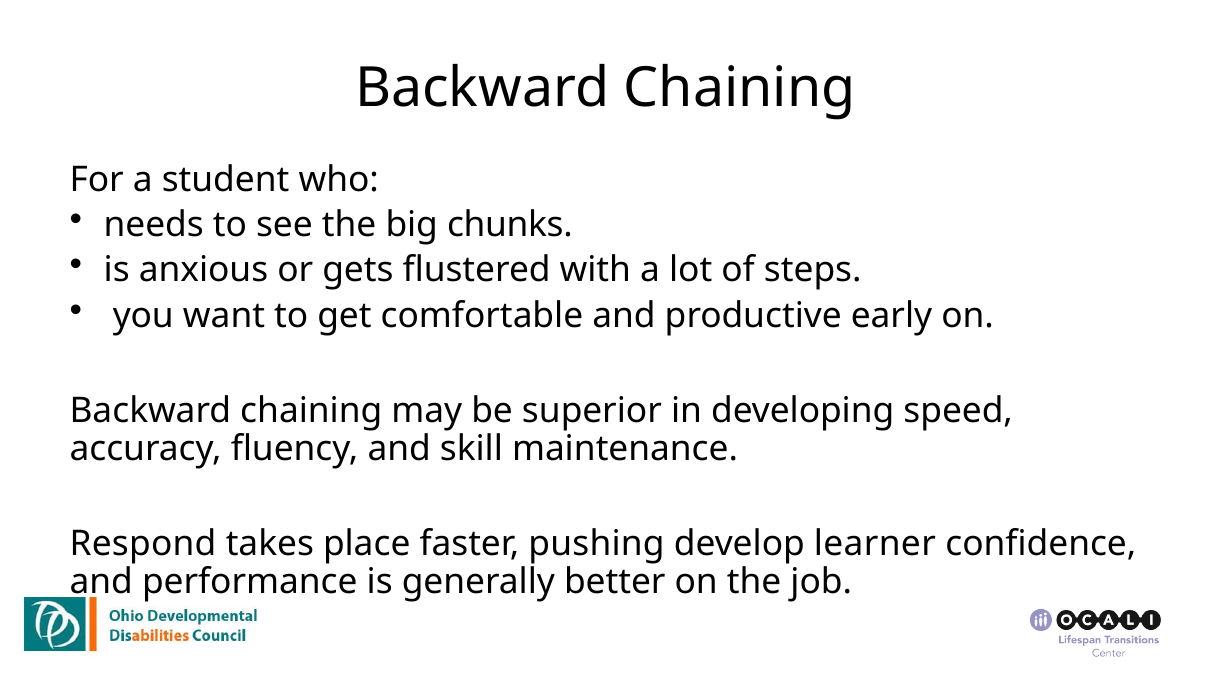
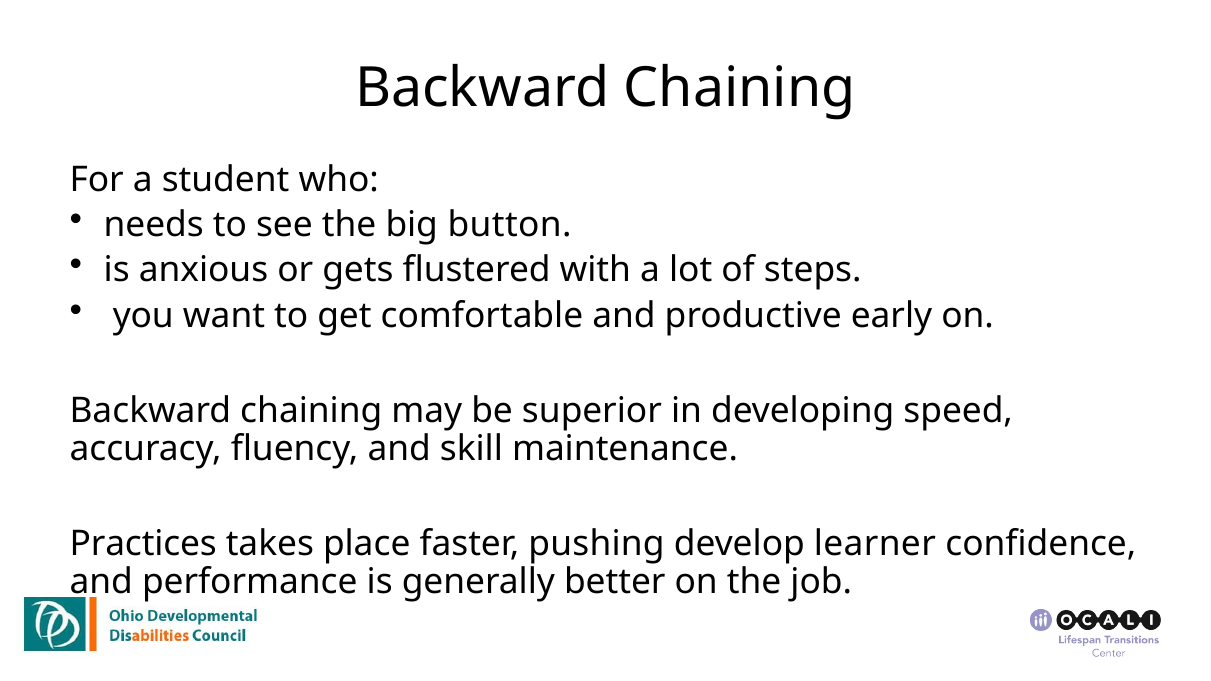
chunks: chunks -> button
Respond: Respond -> Practices
